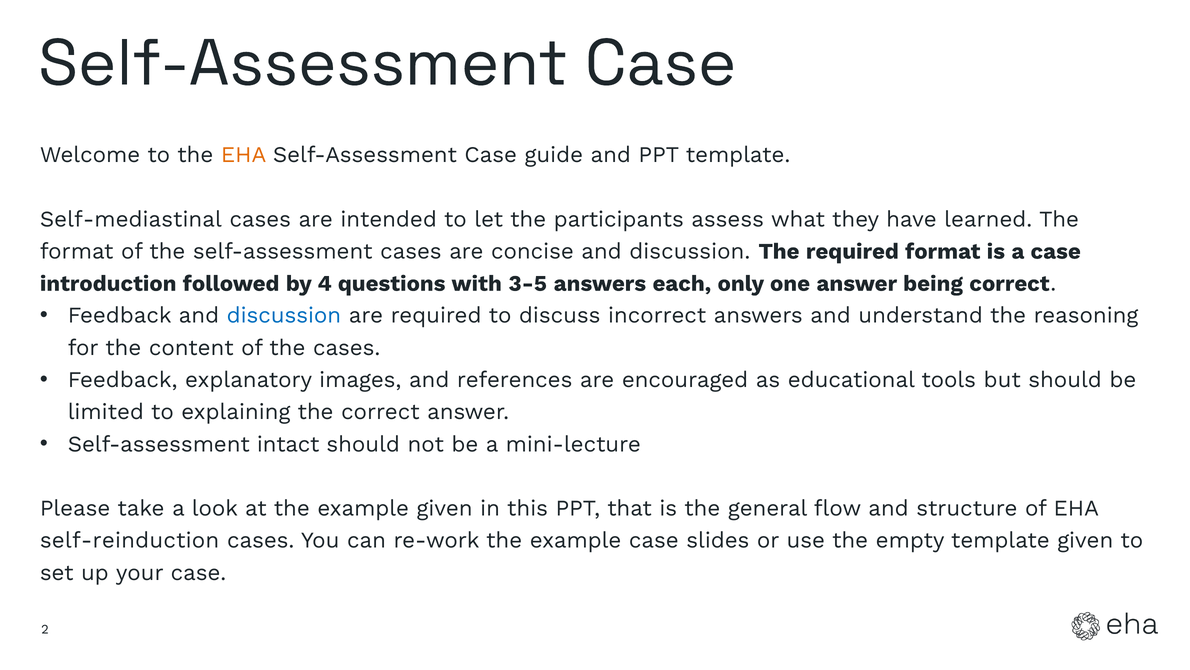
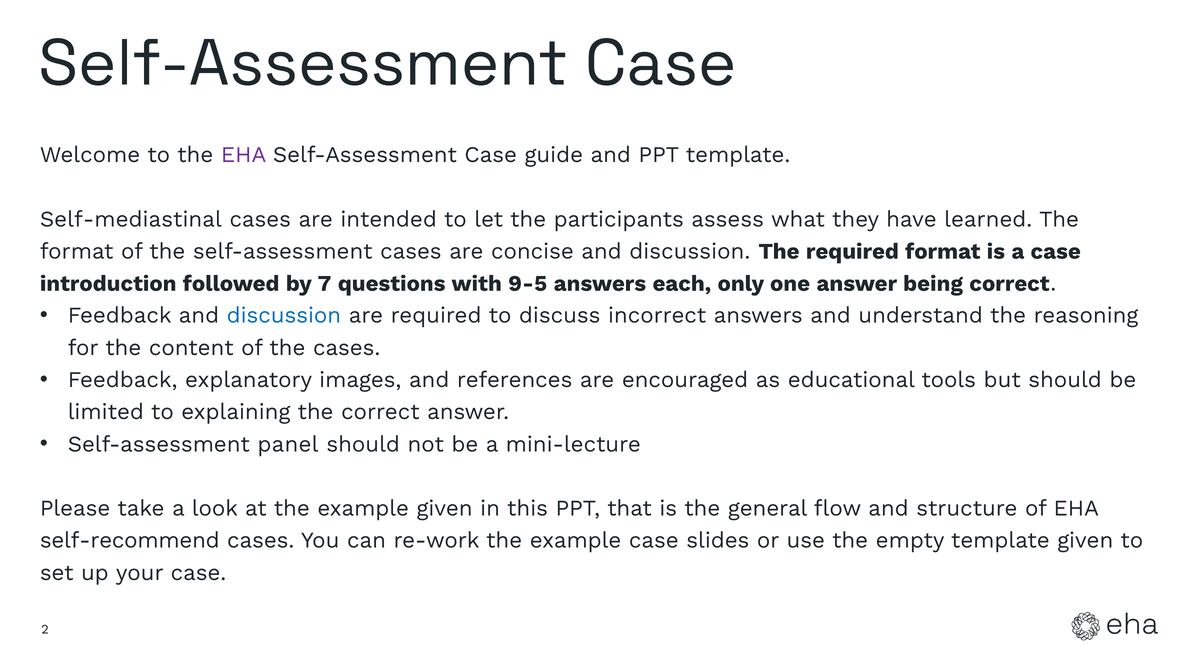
EHA at (244, 155) colour: orange -> purple
4: 4 -> 7
3-5: 3-5 -> 9-5
intact: intact -> panel
self-reinduction: self-reinduction -> self-recommend
